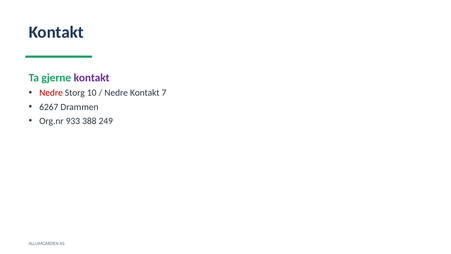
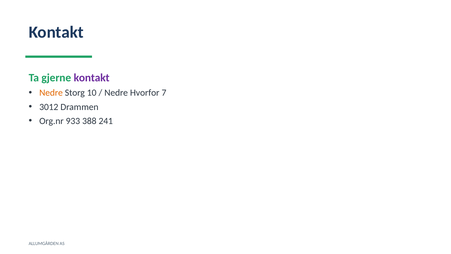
Nedre at (51, 93) colour: red -> orange
Nedre Kontakt: Kontakt -> Hvorfor
6267: 6267 -> 3012
249: 249 -> 241
